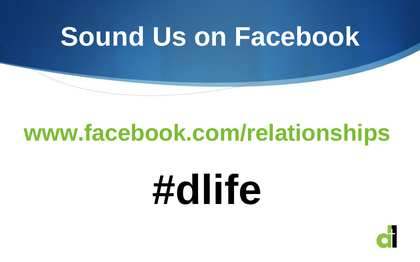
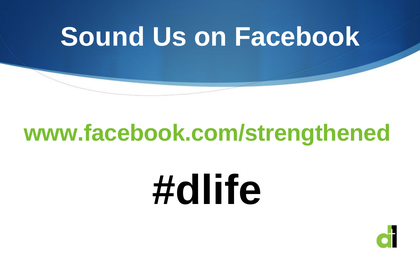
www.facebook.com/relationships: www.facebook.com/relationships -> www.facebook.com/strengthened
